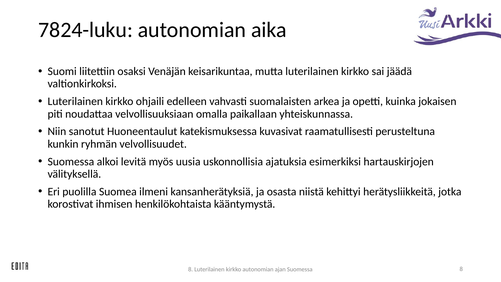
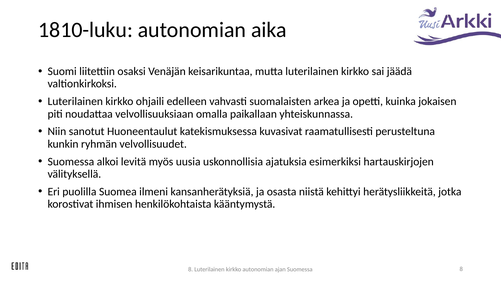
7824-luku: 7824-luku -> 1810-luku
